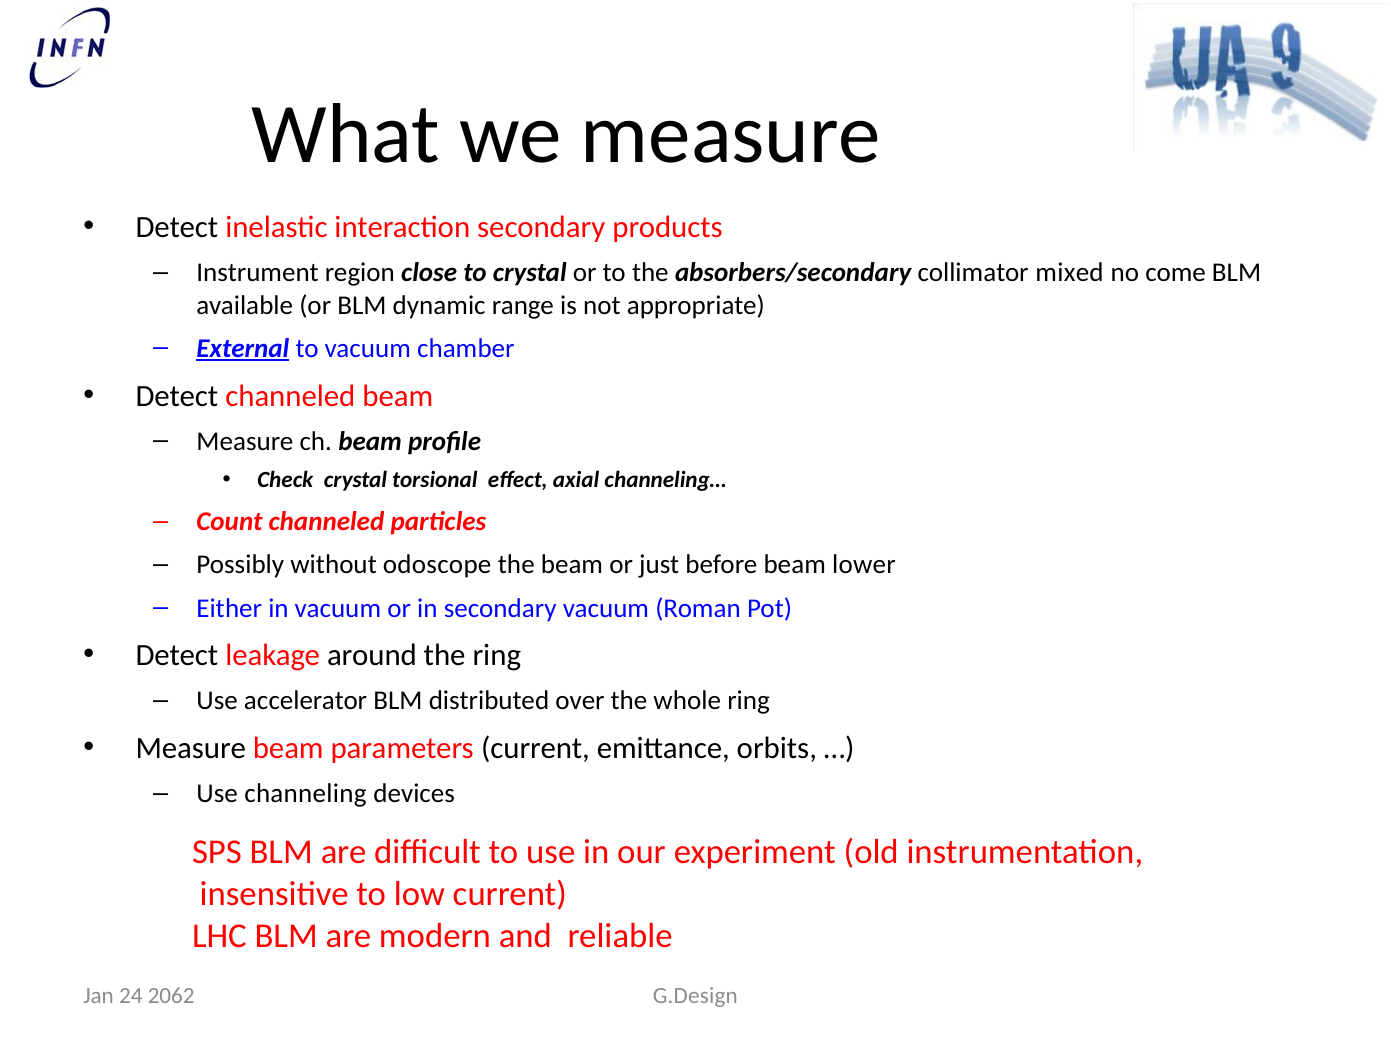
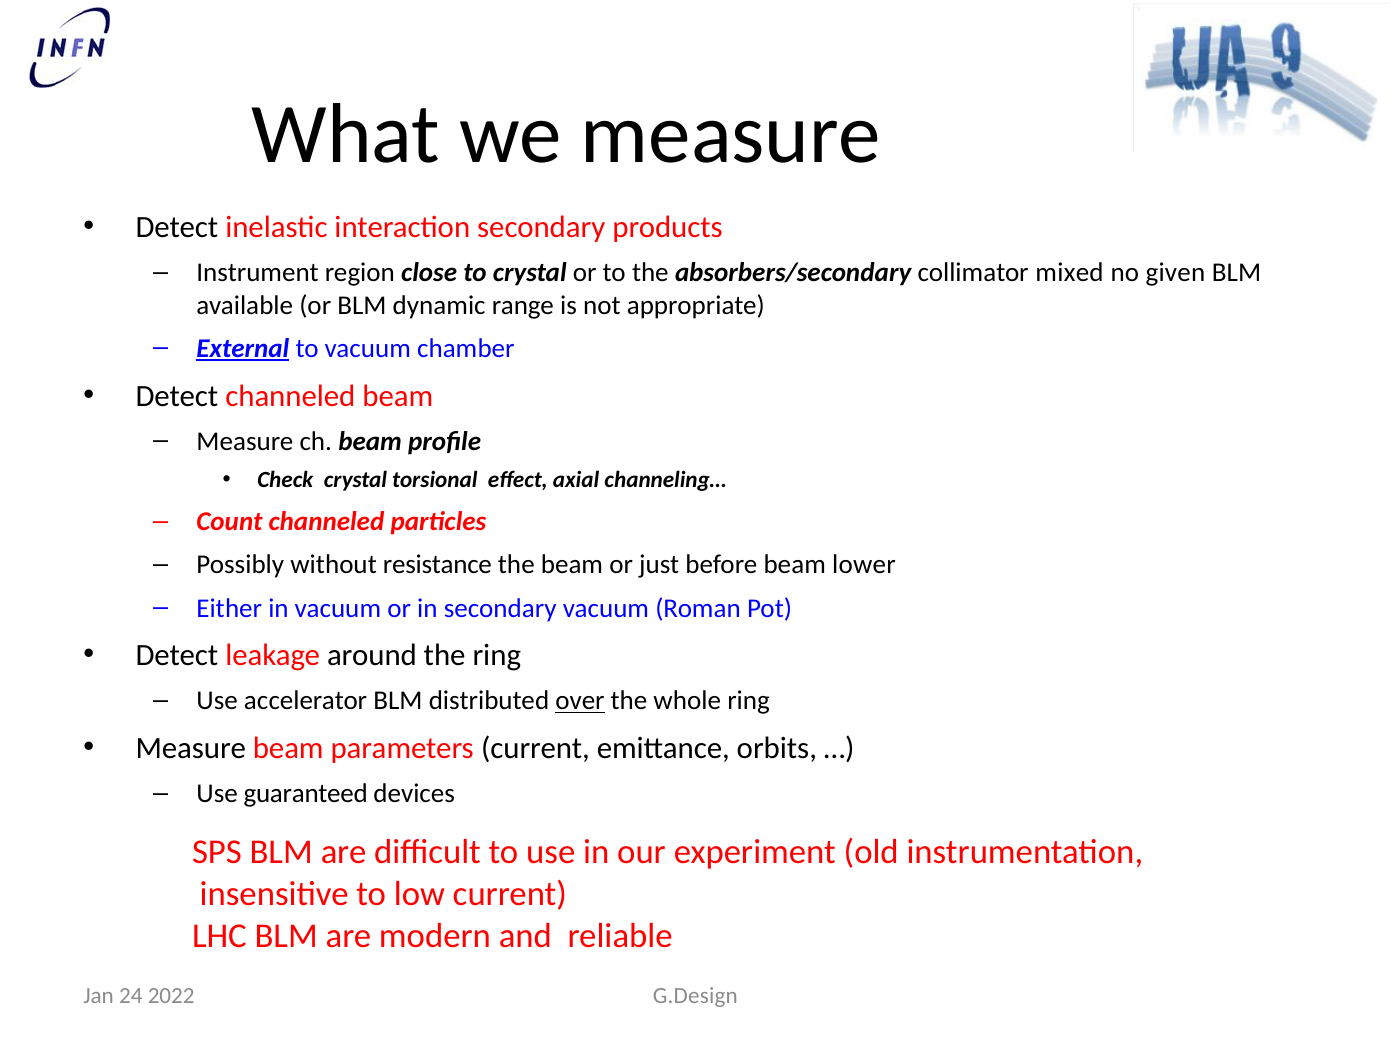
come: come -> given
odoscope: odoscope -> resistance
over underline: none -> present
channeling: channeling -> guaranteed
2062: 2062 -> 2022
